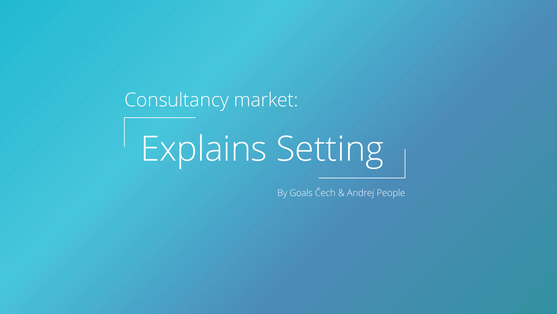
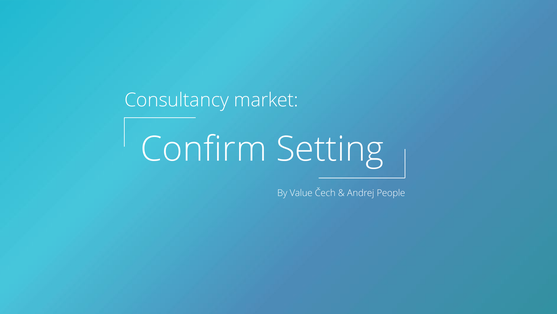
Explains: Explains -> Confirm
Goals: Goals -> Value
